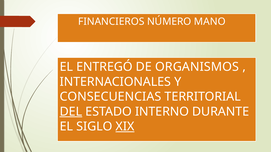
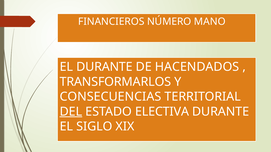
EL ENTREGÓ: ENTREGÓ -> DURANTE
ORGANISMOS: ORGANISMOS -> HACENDADOS
INTERNACIONALES: INTERNACIONALES -> TRANSFORMARLOS
INTERNO: INTERNO -> ELECTIVA
XIX underline: present -> none
